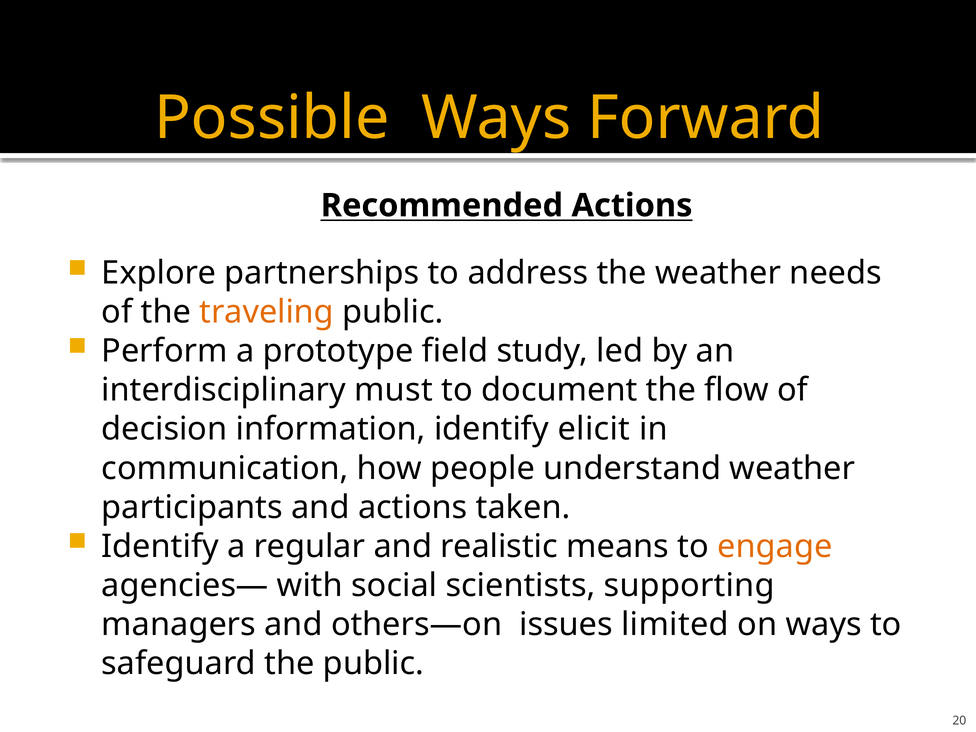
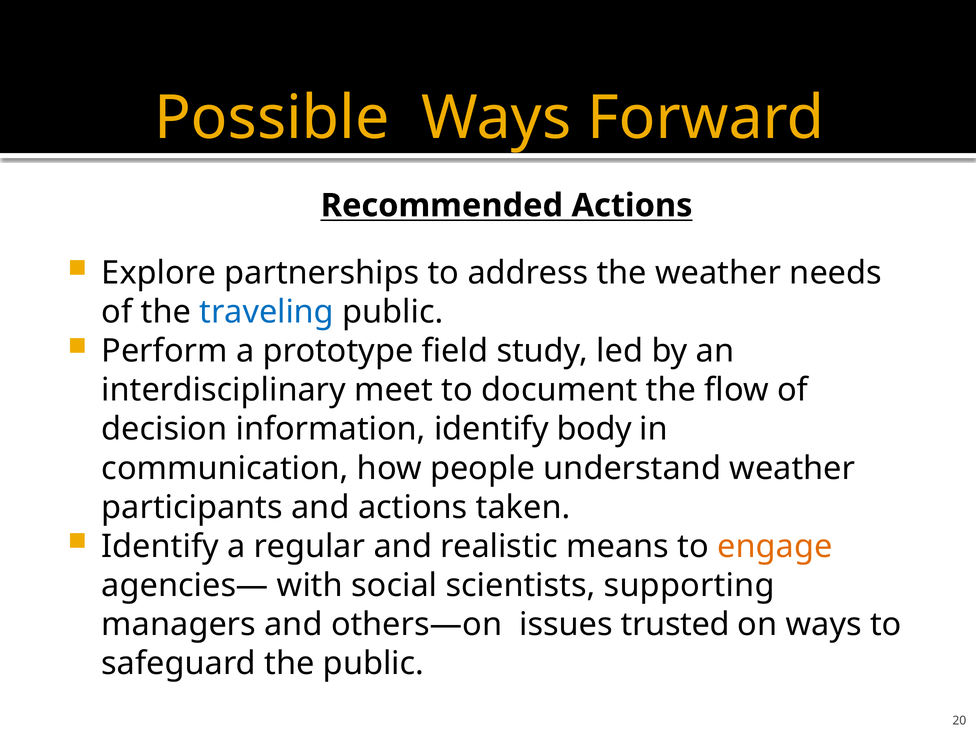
traveling colour: orange -> blue
must: must -> meet
elicit: elicit -> body
limited: limited -> trusted
